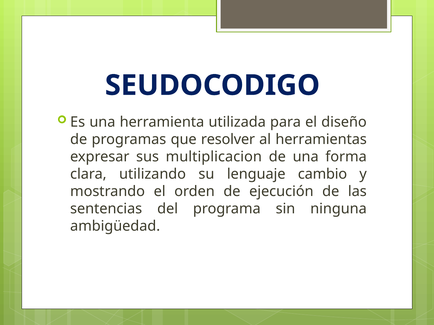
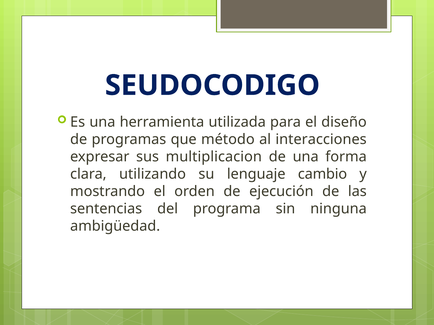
resolver: resolver -> método
herramientas: herramientas -> interacciones
